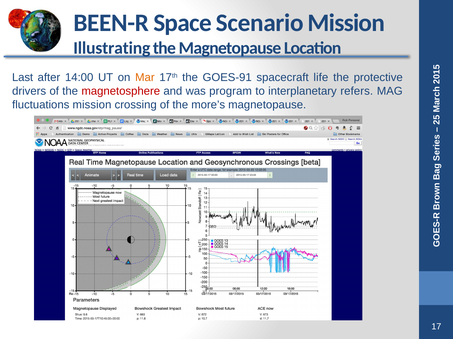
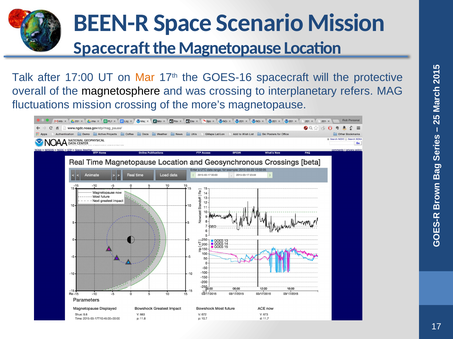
Illustrating at (112, 48): Illustrating -> Spacecraft
Last: Last -> Talk
14:00: 14:00 -> 17:00
GOES-91: GOES-91 -> GOES-16
life: life -> will
drivers: drivers -> overall
magnetosphere colour: red -> black
was program: program -> crossing
